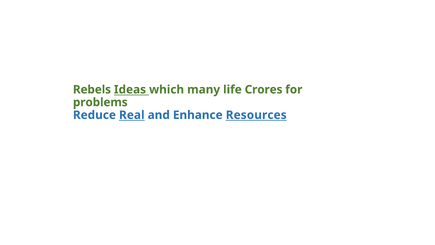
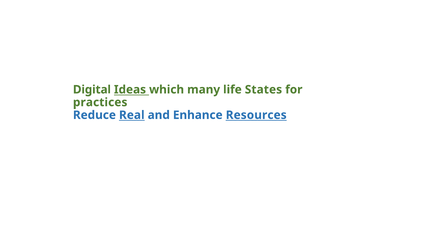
Rebels: Rebels -> Digital
Crores: Crores -> States
problems: problems -> practices
